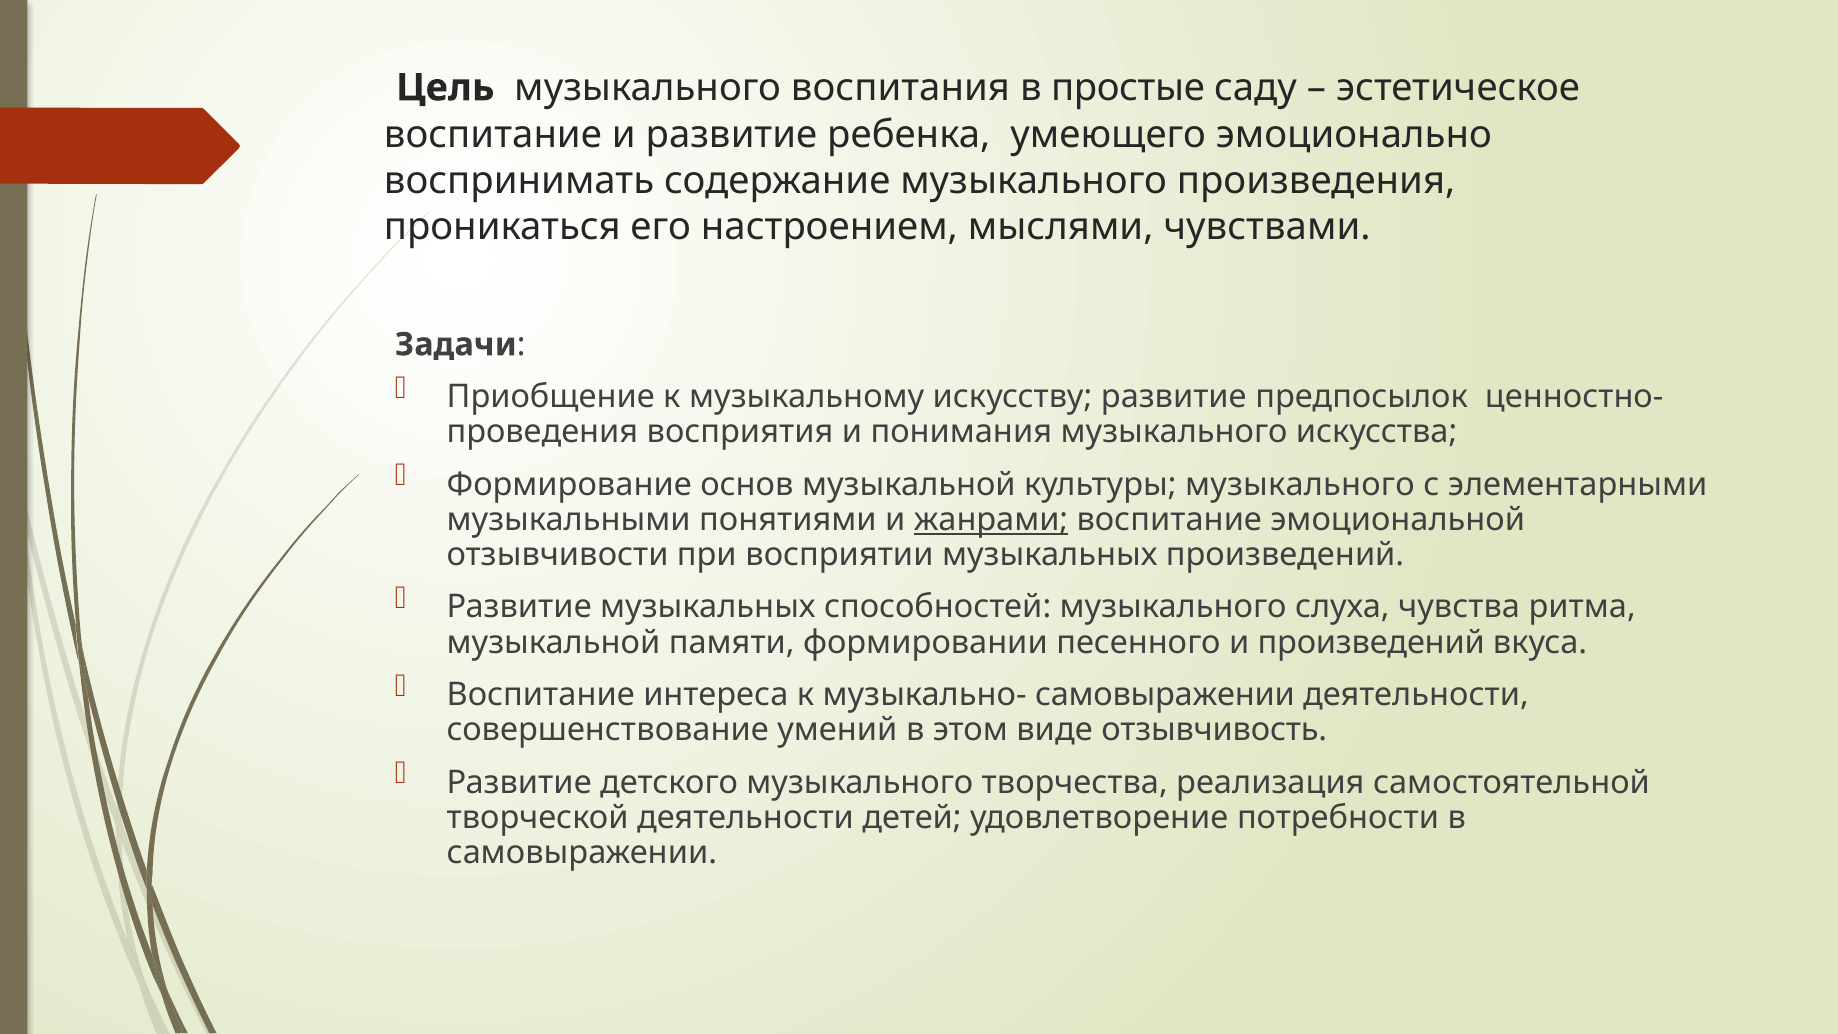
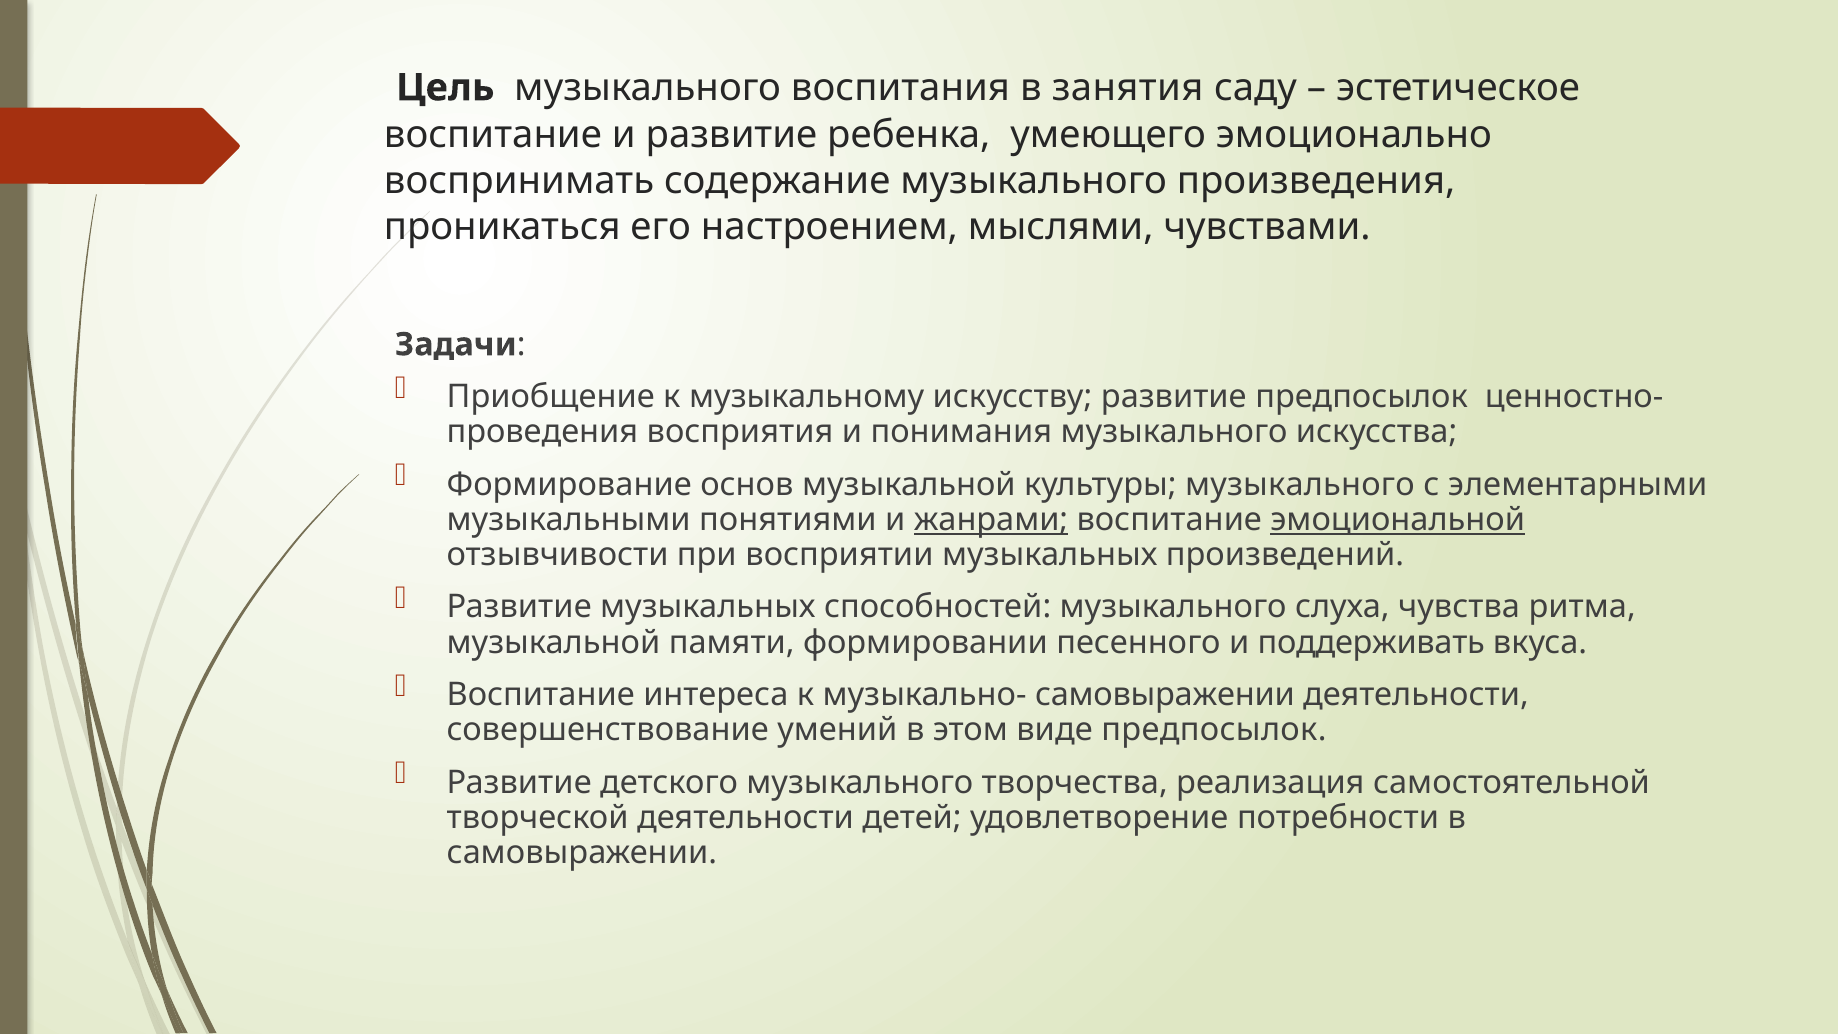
простые: простые -> занятия
эмоциональной underline: none -> present
и произведений: произведений -> поддерживать
виде отзывчивость: отзывчивость -> предпосылок
